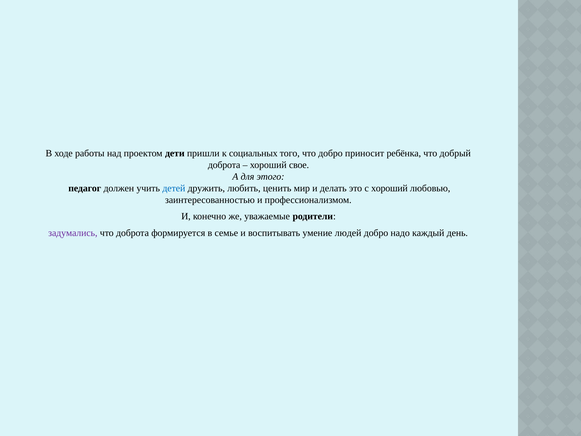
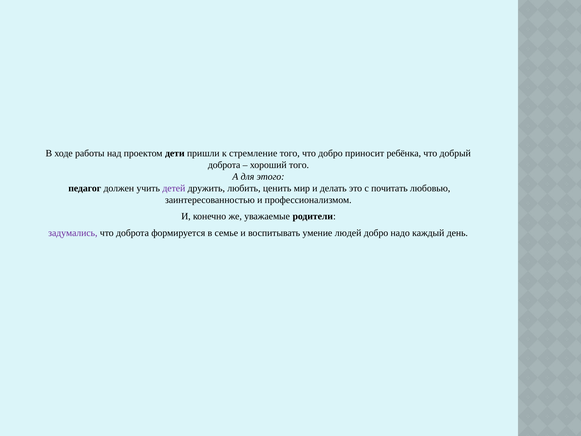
социальных: социальных -> стремление
хороший свое: свое -> того
детей colour: blue -> purple
с хороший: хороший -> почитать
